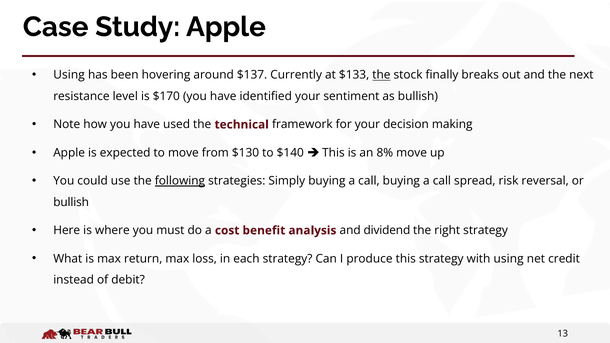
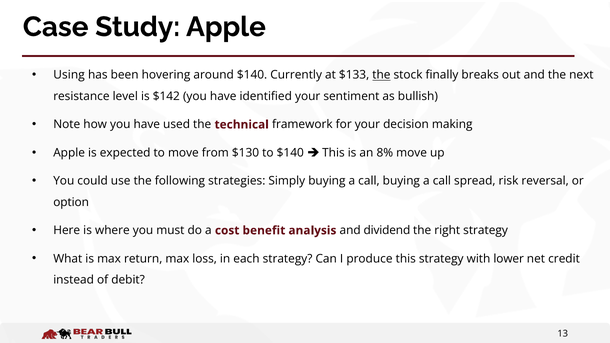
around $137: $137 -> $140
$170: $170 -> $142
following underline: present -> none
bullish at (71, 202): bullish -> option
with using: using -> lower
